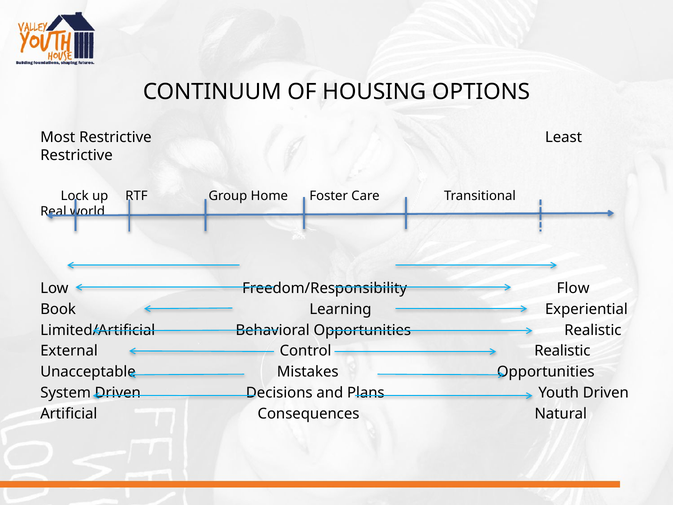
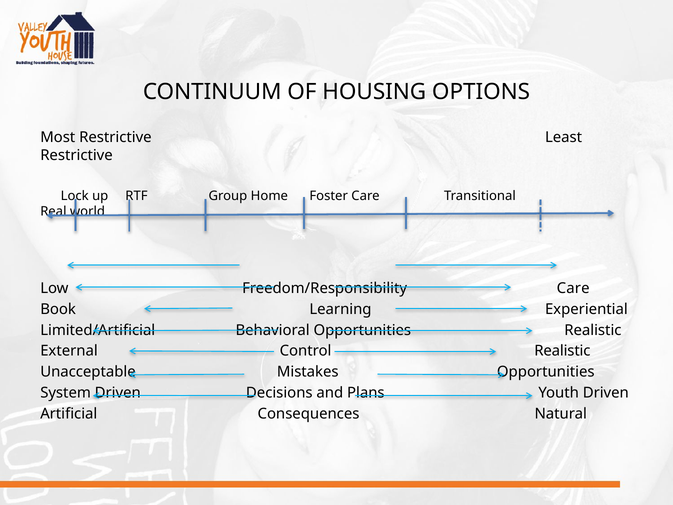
Flow at (573, 288): Flow -> Care
